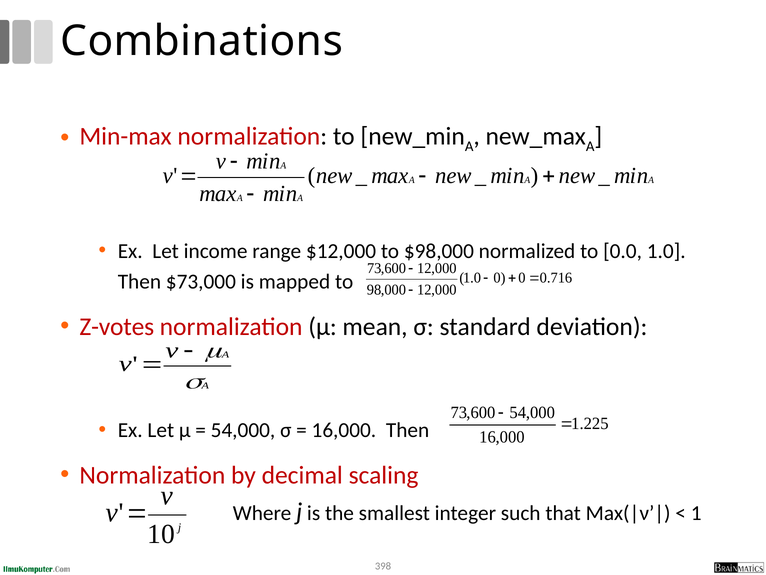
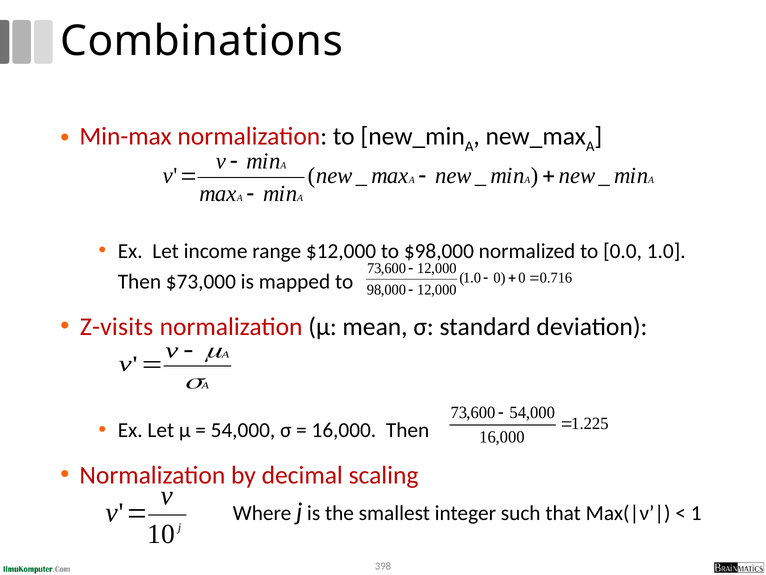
Z-votes: Z-votes -> Z-visits
